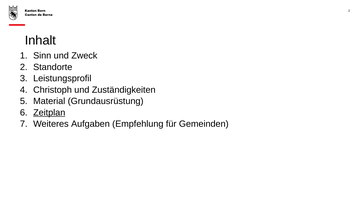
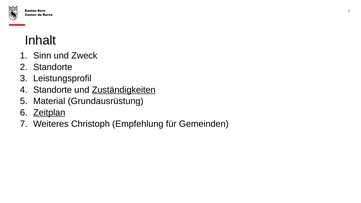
Christoph at (53, 90): Christoph -> Standorte
Zuständigkeiten underline: none -> present
Aufgaben: Aufgaben -> Christoph
